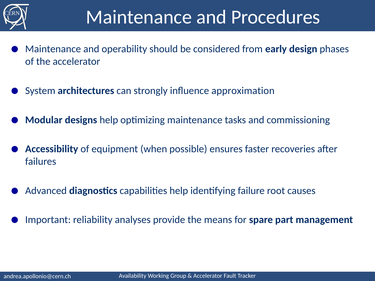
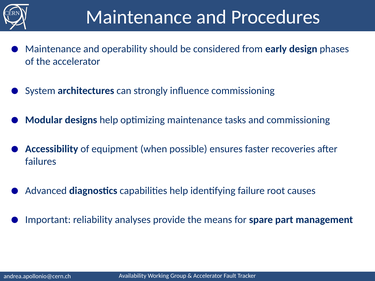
influence approximation: approximation -> commissioning
